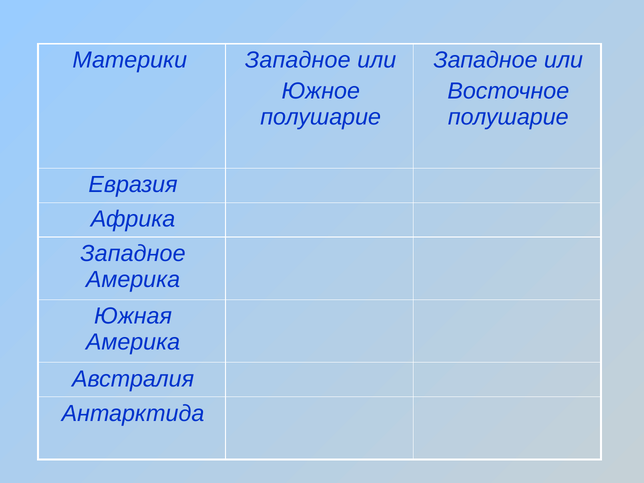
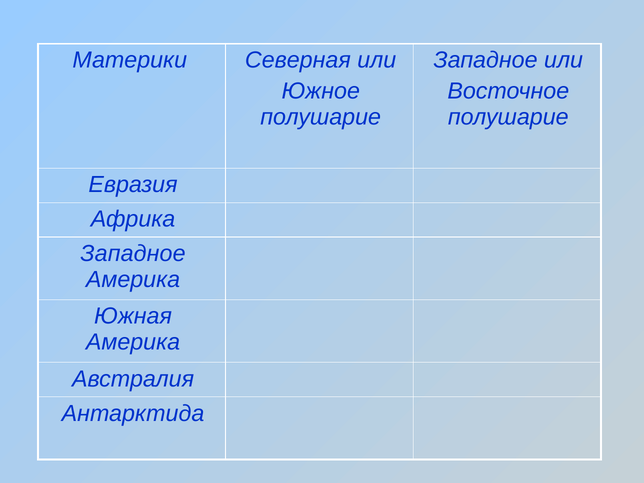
Материки Западное: Западное -> Северная
